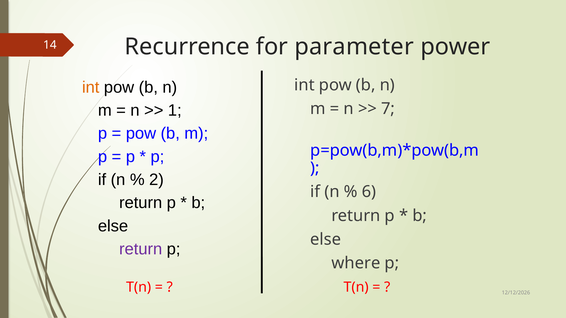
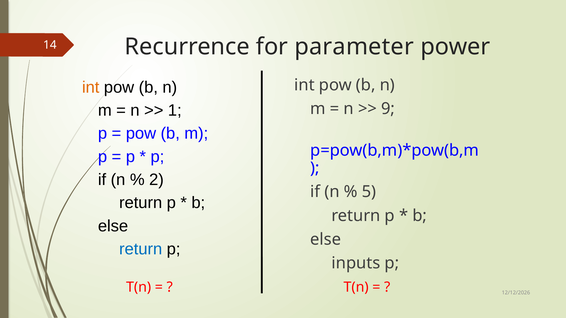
7: 7 -> 9
6: 6 -> 5
return at (141, 249) colour: purple -> blue
where: where -> inputs
